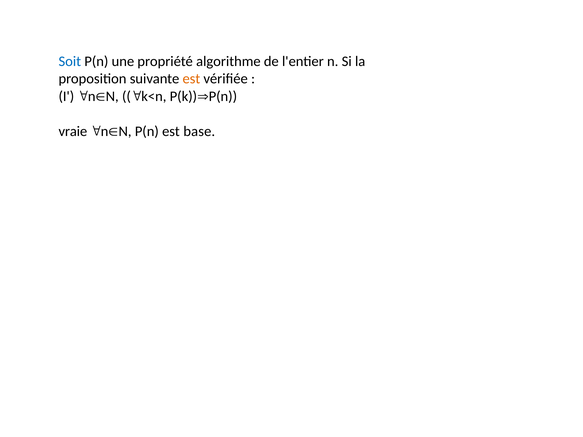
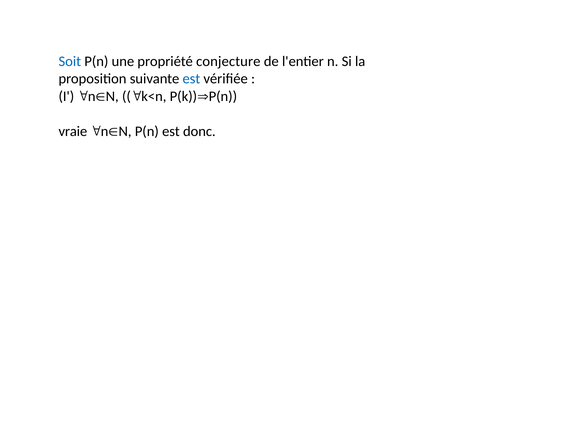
algorithme: algorithme -> conjecture
est at (191, 79) colour: orange -> blue
base: base -> donc
